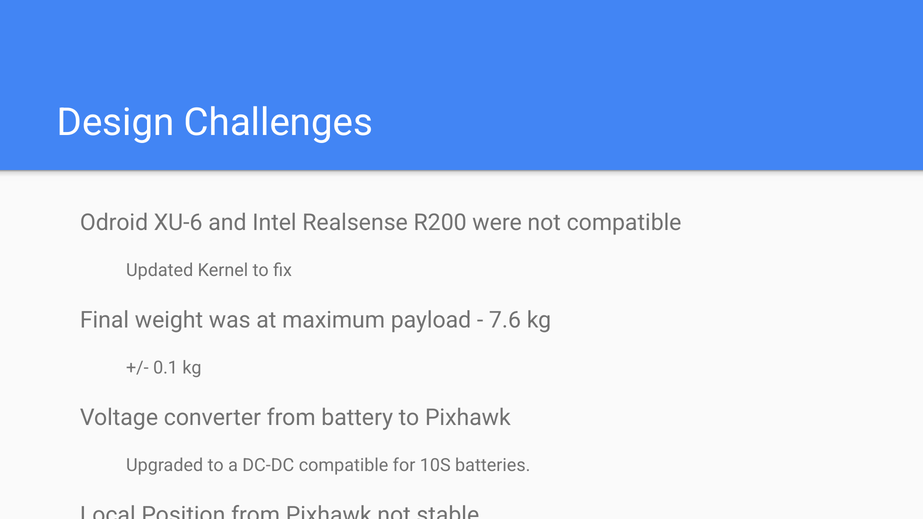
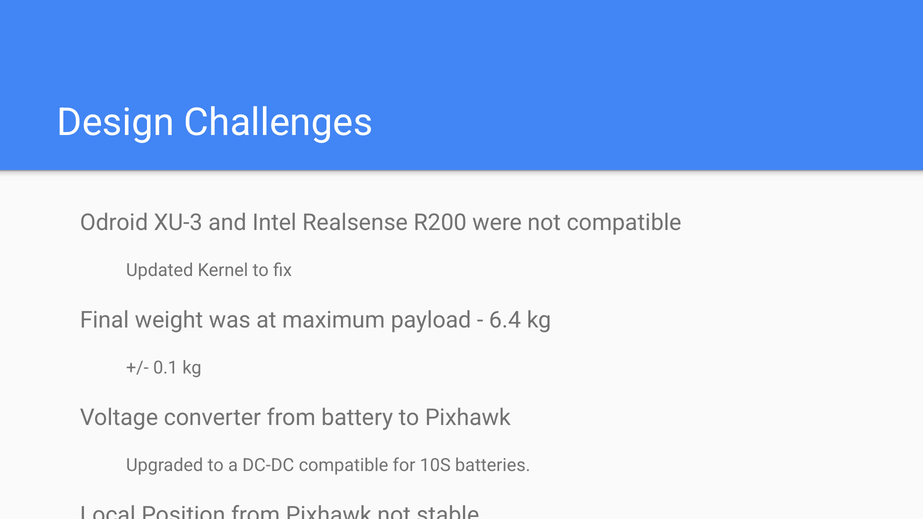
XU-6: XU-6 -> XU-3
7.6: 7.6 -> 6.4
